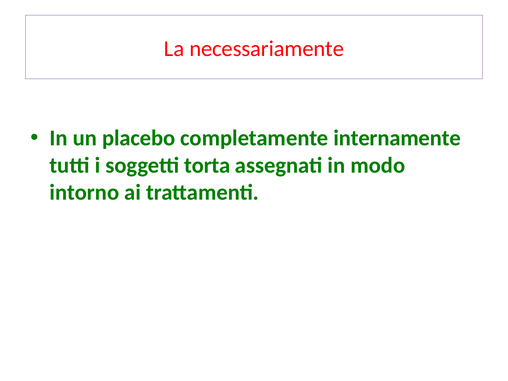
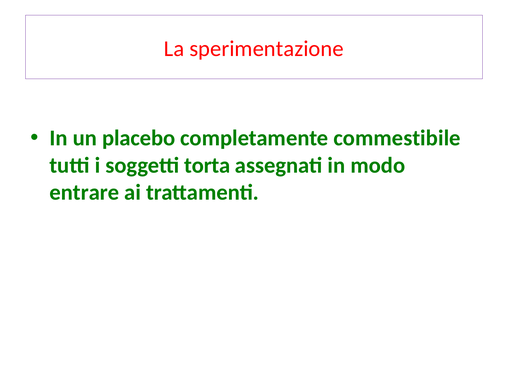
necessariamente: necessariamente -> sperimentazione
internamente: internamente -> commestibile
intorno: intorno -> entrare
